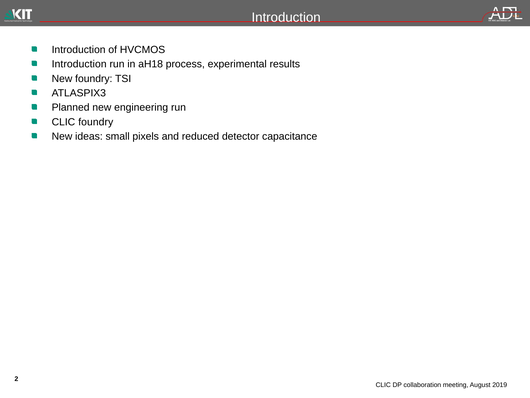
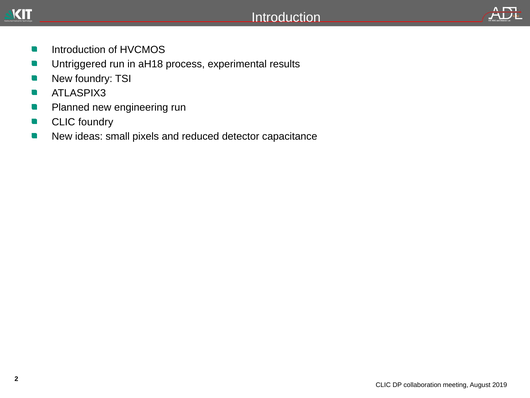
Introduction at (79, 64): Introduction -> Untriggered
